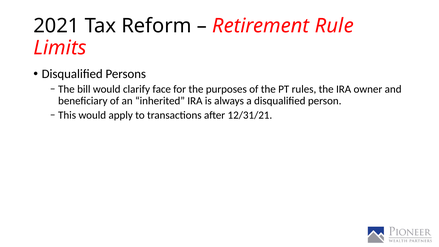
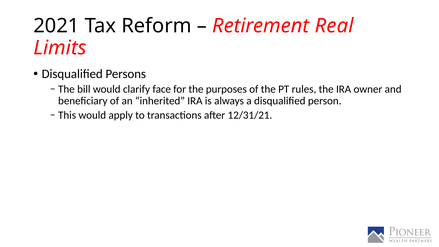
Rule: Rule -> Real
